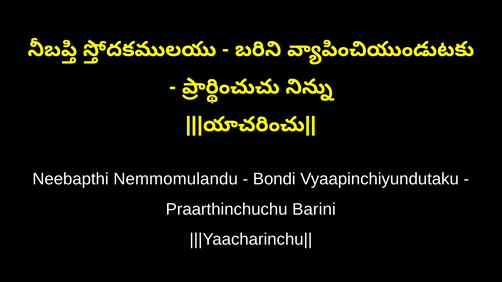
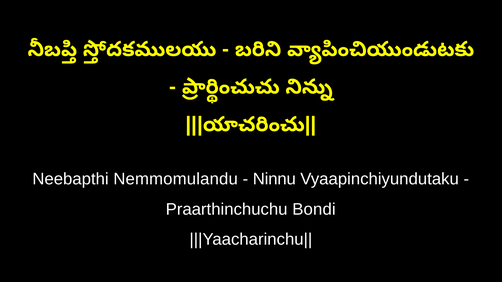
Bondi: Bondi -> Ninnu
Barini: Barini -> Bondi
